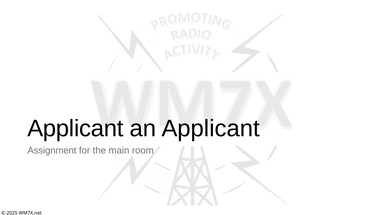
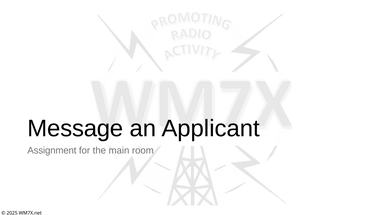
Applicant at (75, 128): Applicant -> Message
